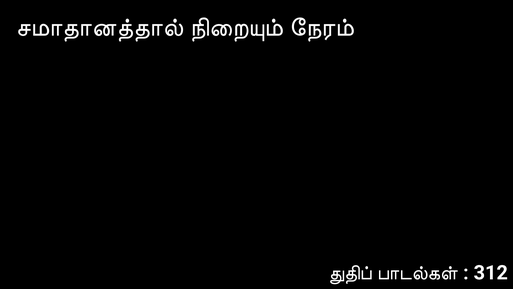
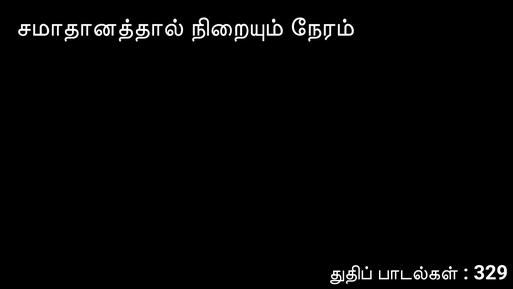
312: 312 -> 329
